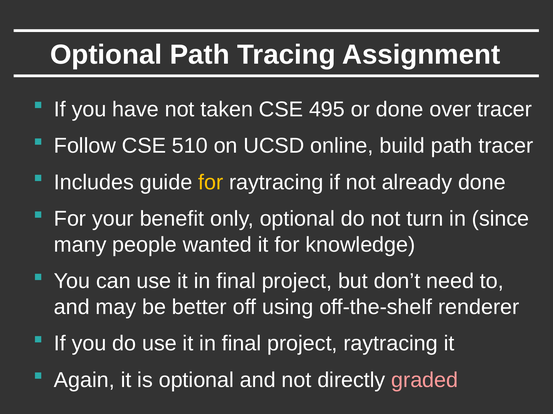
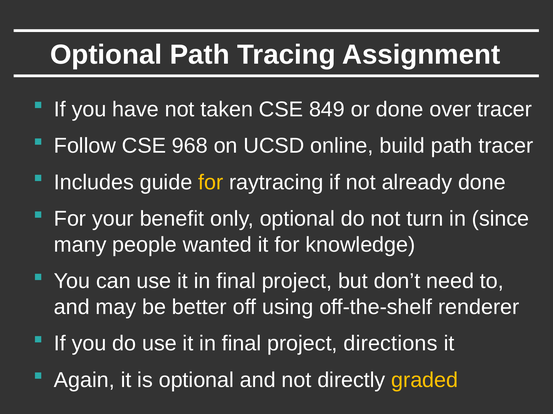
495: 495 -> 849
510: 510 -> 968
project raytracing: raytracing -> directions
graded colour: pink -> yellow
